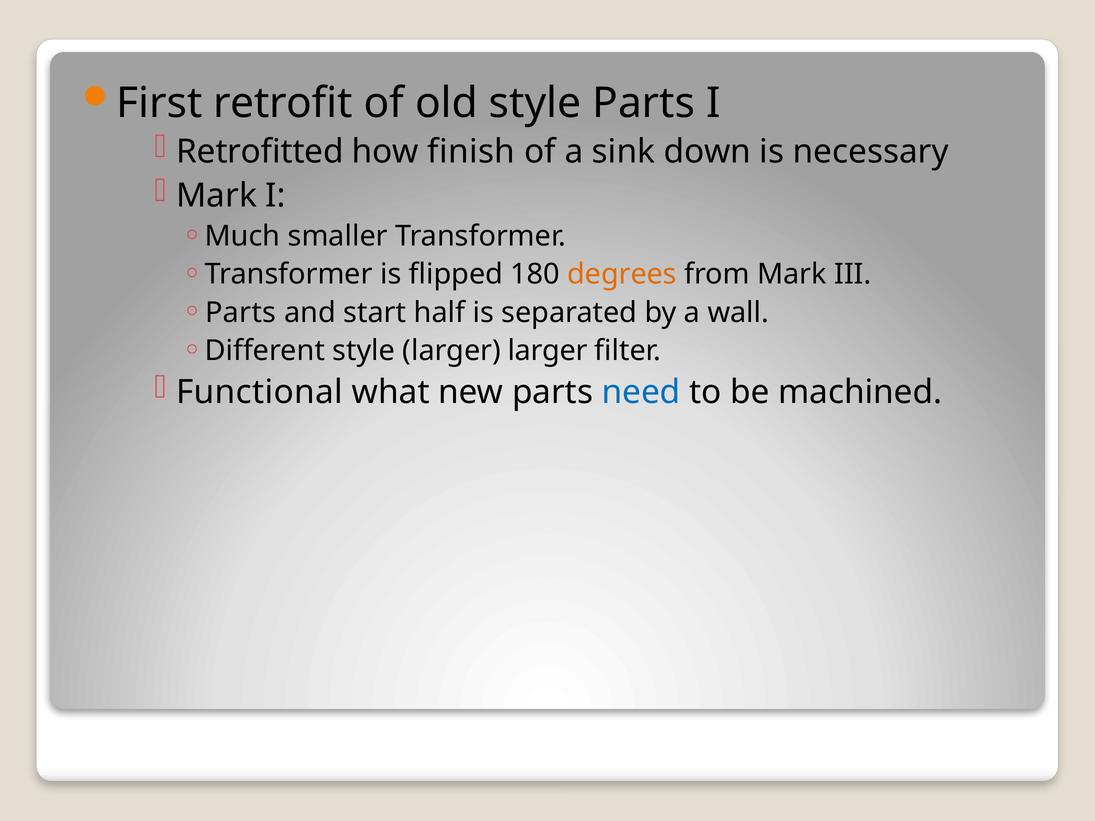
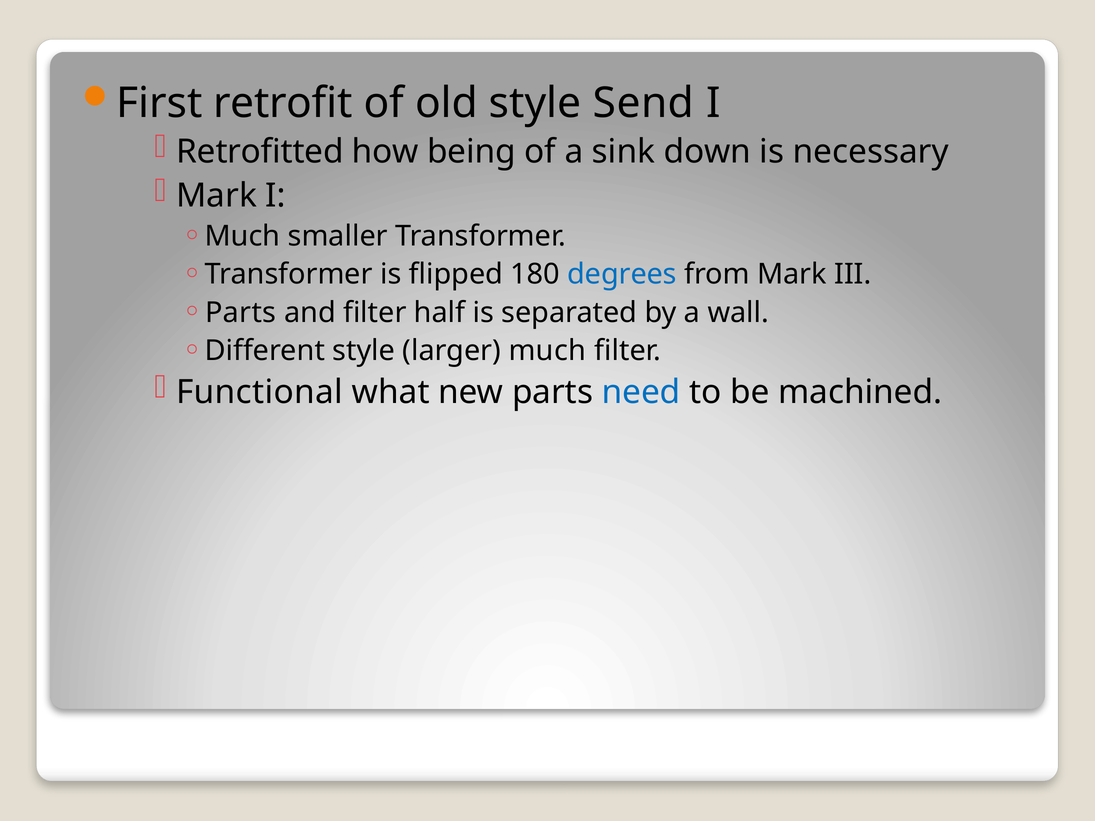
style Parts: Parts -> Send
finish: finish -> being
degrees colour: orange -> blue
and start: start -> filter
larger larger: larger -> much
